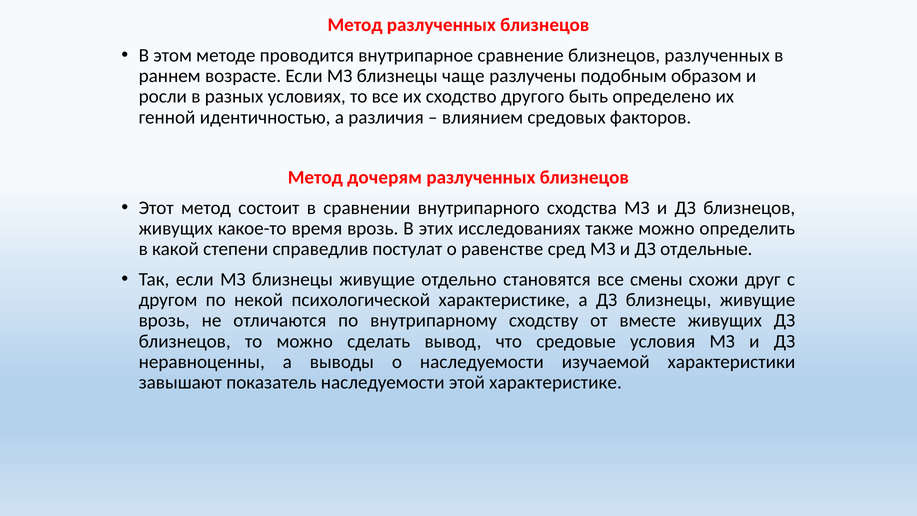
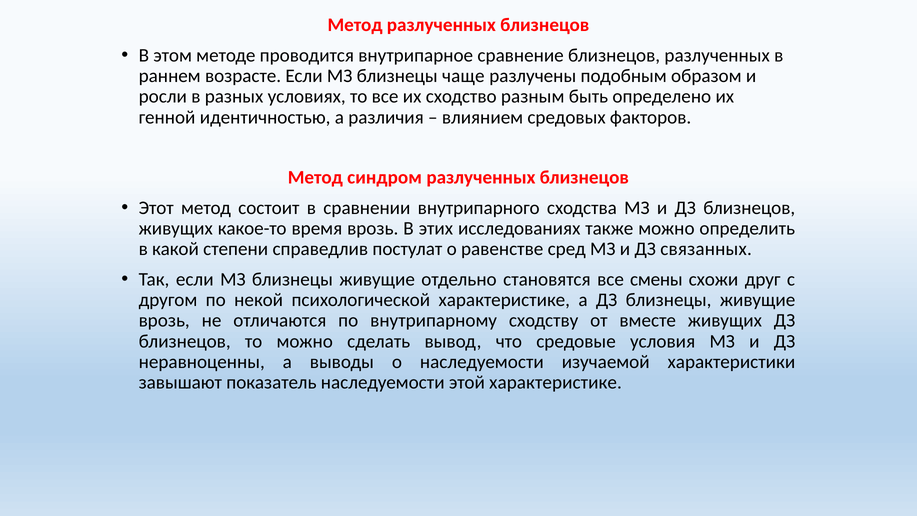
другого: другого -> разным
дочерям: дочерям -> синдром
отдельные: отдельные -> связанных
